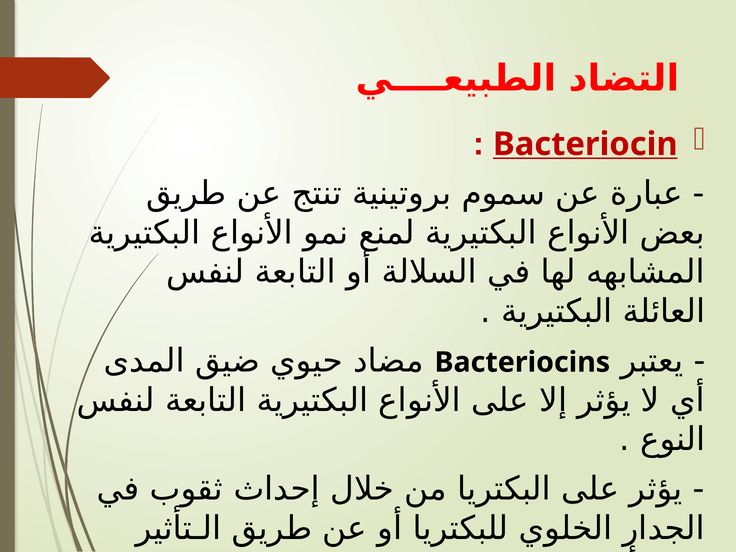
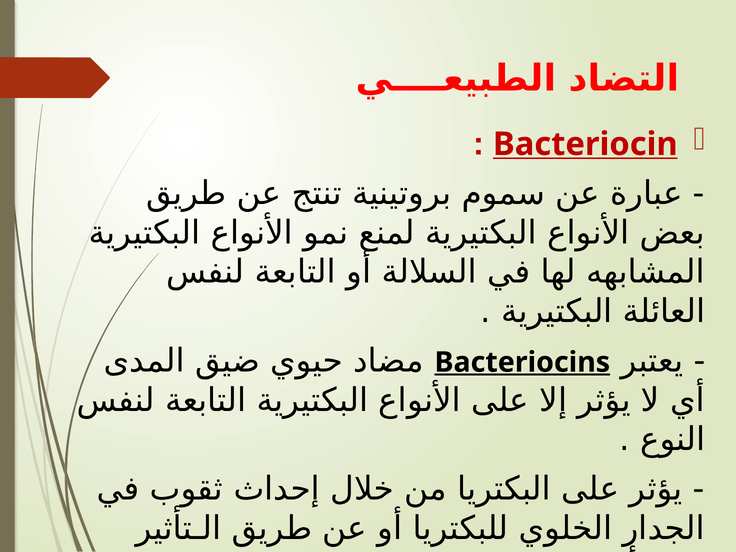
Bacteriocins underline: none -> present
